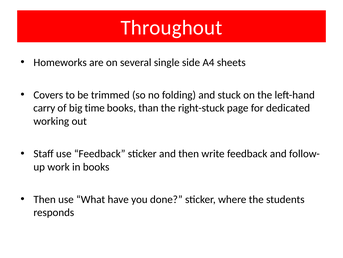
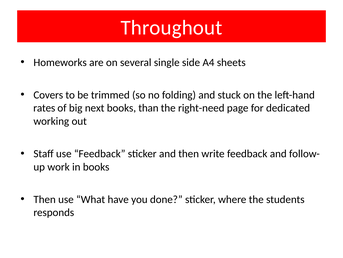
carry: carry -> rates
time: time -> next
right-stuck: right-stuck -> right-need
